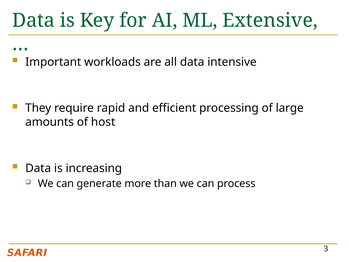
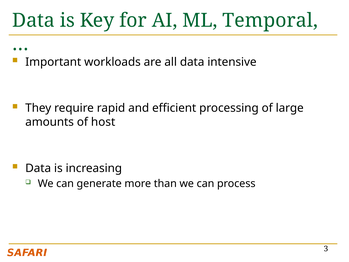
Extensive: Extensive -> Temporal
